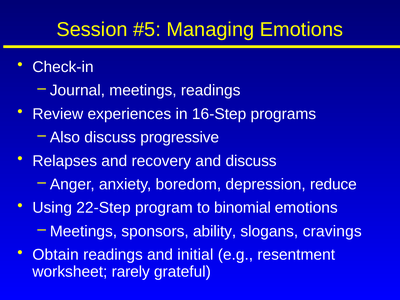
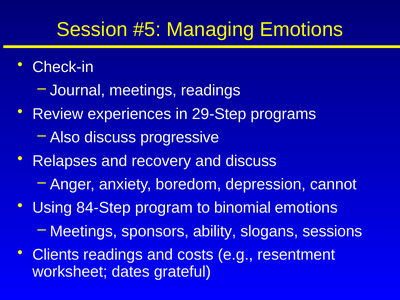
16-Step: 16-Step -> 29-Step
reduce: reduce -> cannot
22-Step: 22-Step -> 84-Step
cravings: cravings -> sessions
Obtain: Obtain -> Clients
initial: initial -> costs
rarely: rarely -> dates
